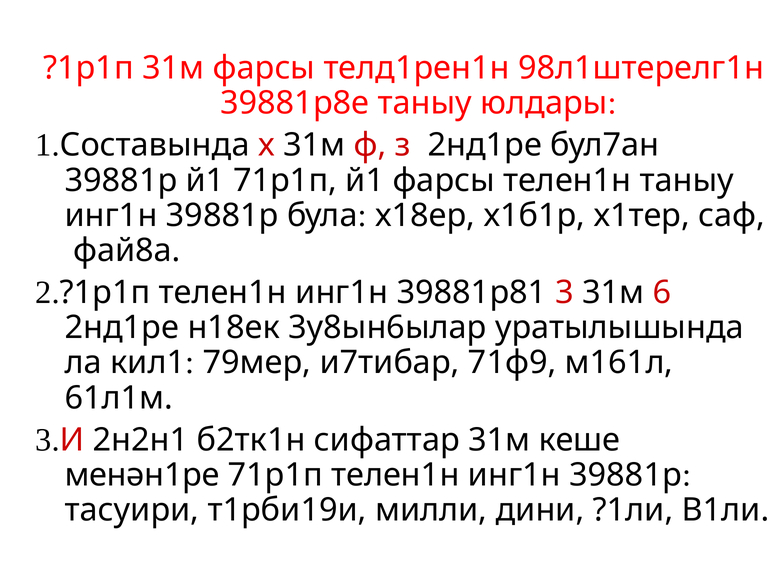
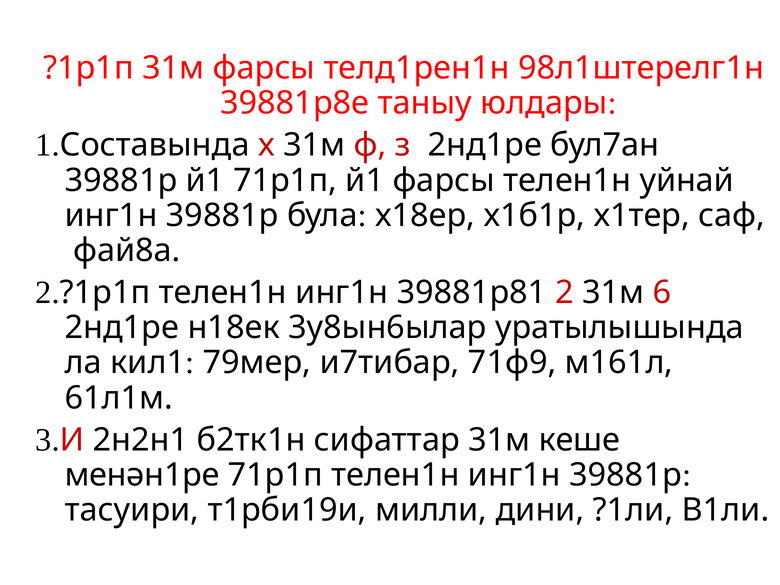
телен1н таныу: таныу -> уйнай
39881р81 3: 3 -> 2
